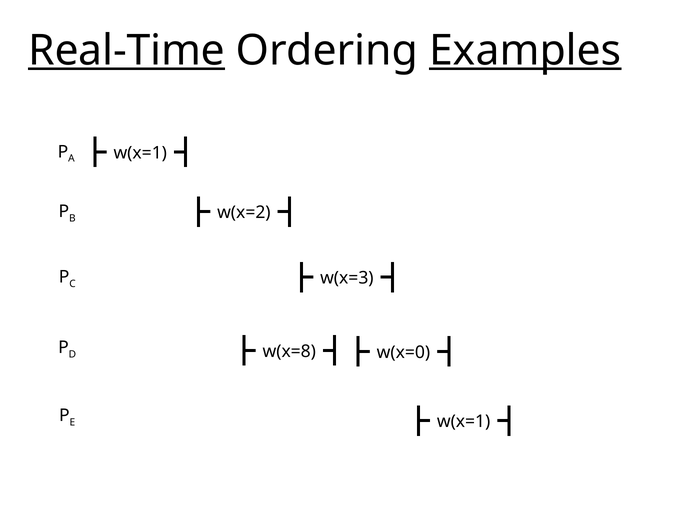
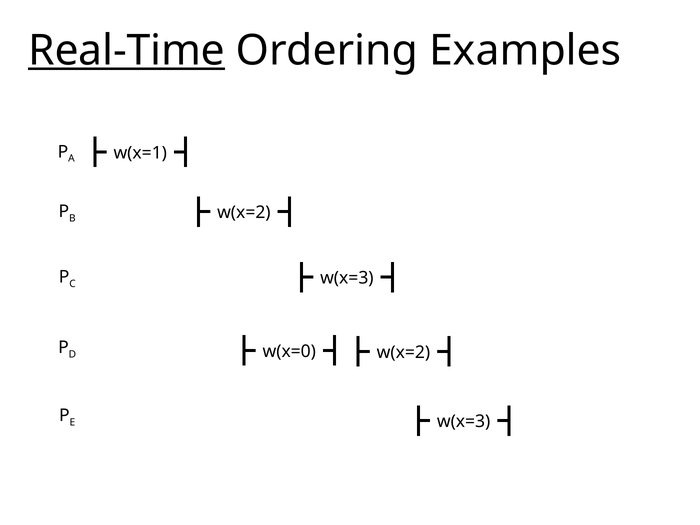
Examples underline: present -> none
w(x=0 at (403, 352): w(x=0 -> w(x=2
w(x=8: w(x=8 -> w(x=0
w(x=1 at (464, 422): w(x=1 -> w(x=3
